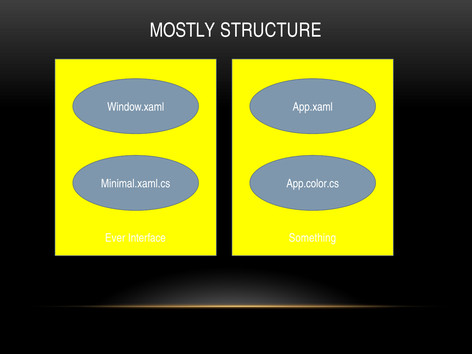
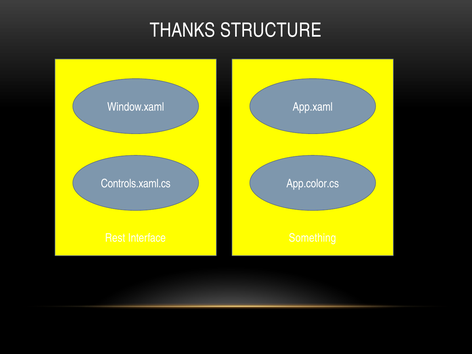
MOSTLY: MOSTLY -> THANKS
Minimal.xaml.cs: Minimal.xaml.cs -> Controls.xaml.cs
Ever: Ever -> Rest
